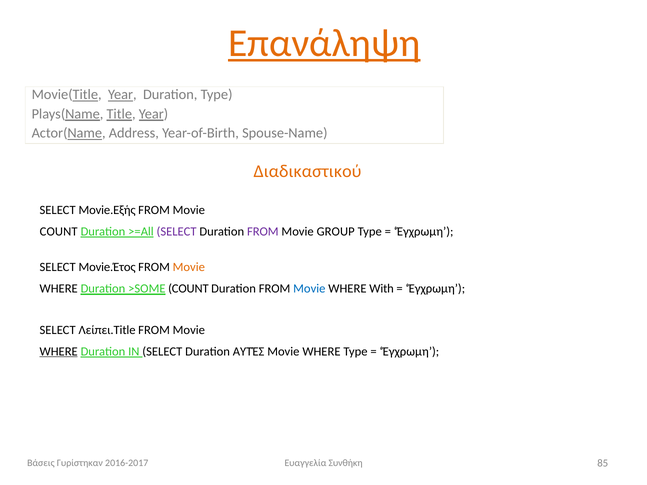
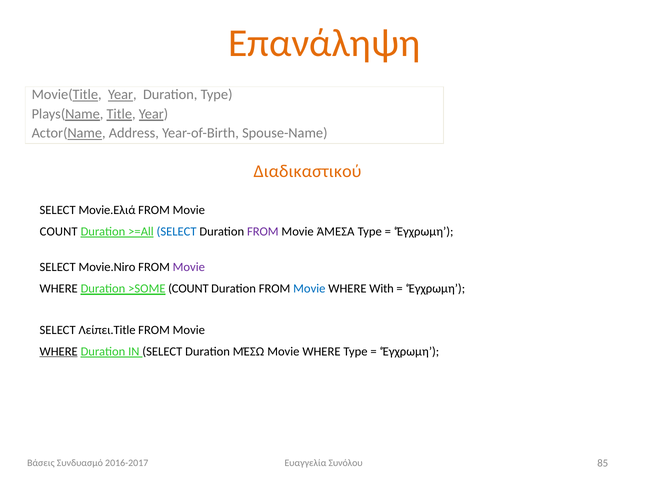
Επανάληψη underline: present -> none
Movie.Εξής: Movie.Εξής -> Movie.Ελιά
SELECT at (177, 232) colour: purple -> blue
GROUP: GROUP -> ΆΜΕΣΑ
Movie.Έτος: Movie.Έτος -> Movie.Niro
Movie at (189, 267) colour: orange -> purple
ΑΥΤΈΣ: ΑΥΤΈΣ -> ΜΈΣΩ
Γυρίστηκαν: Γυρίστηκαν -> Συνδυασμό
Συνθήκη: Συνθήκη -> Συνόλου
